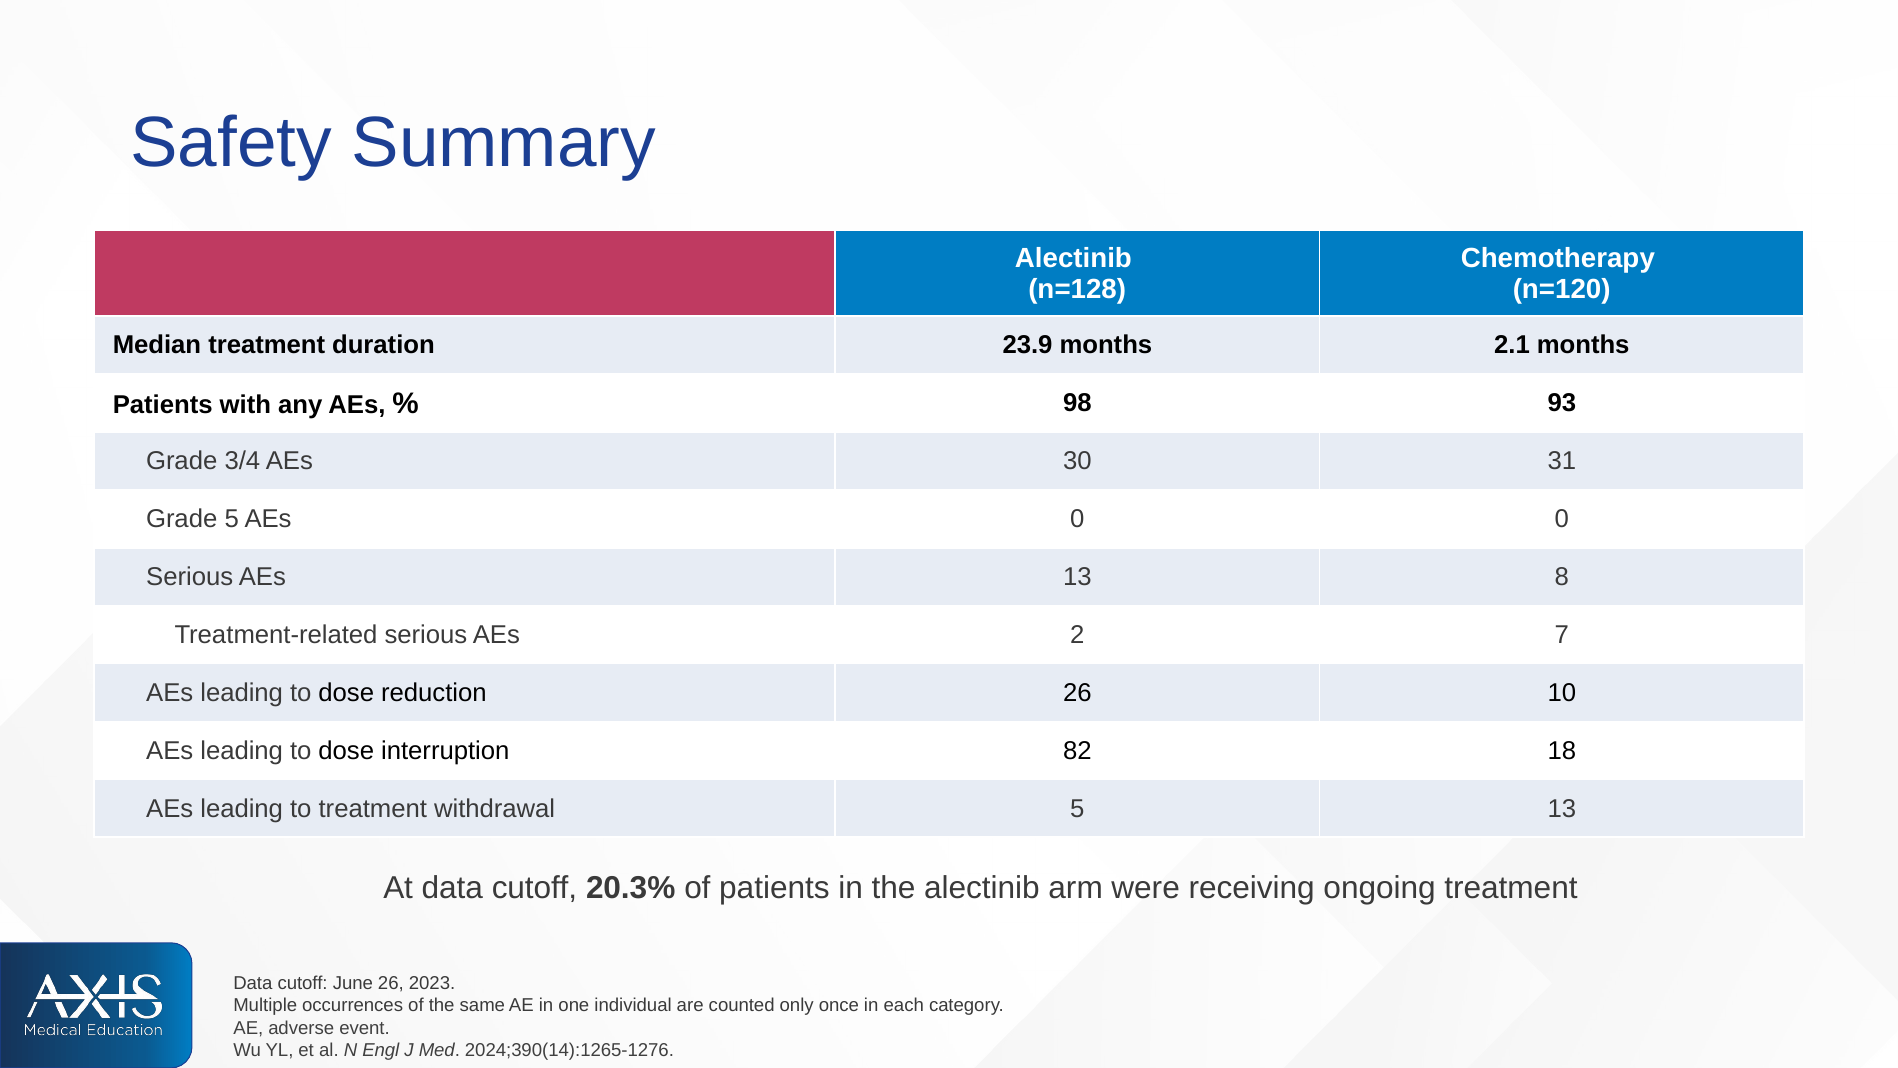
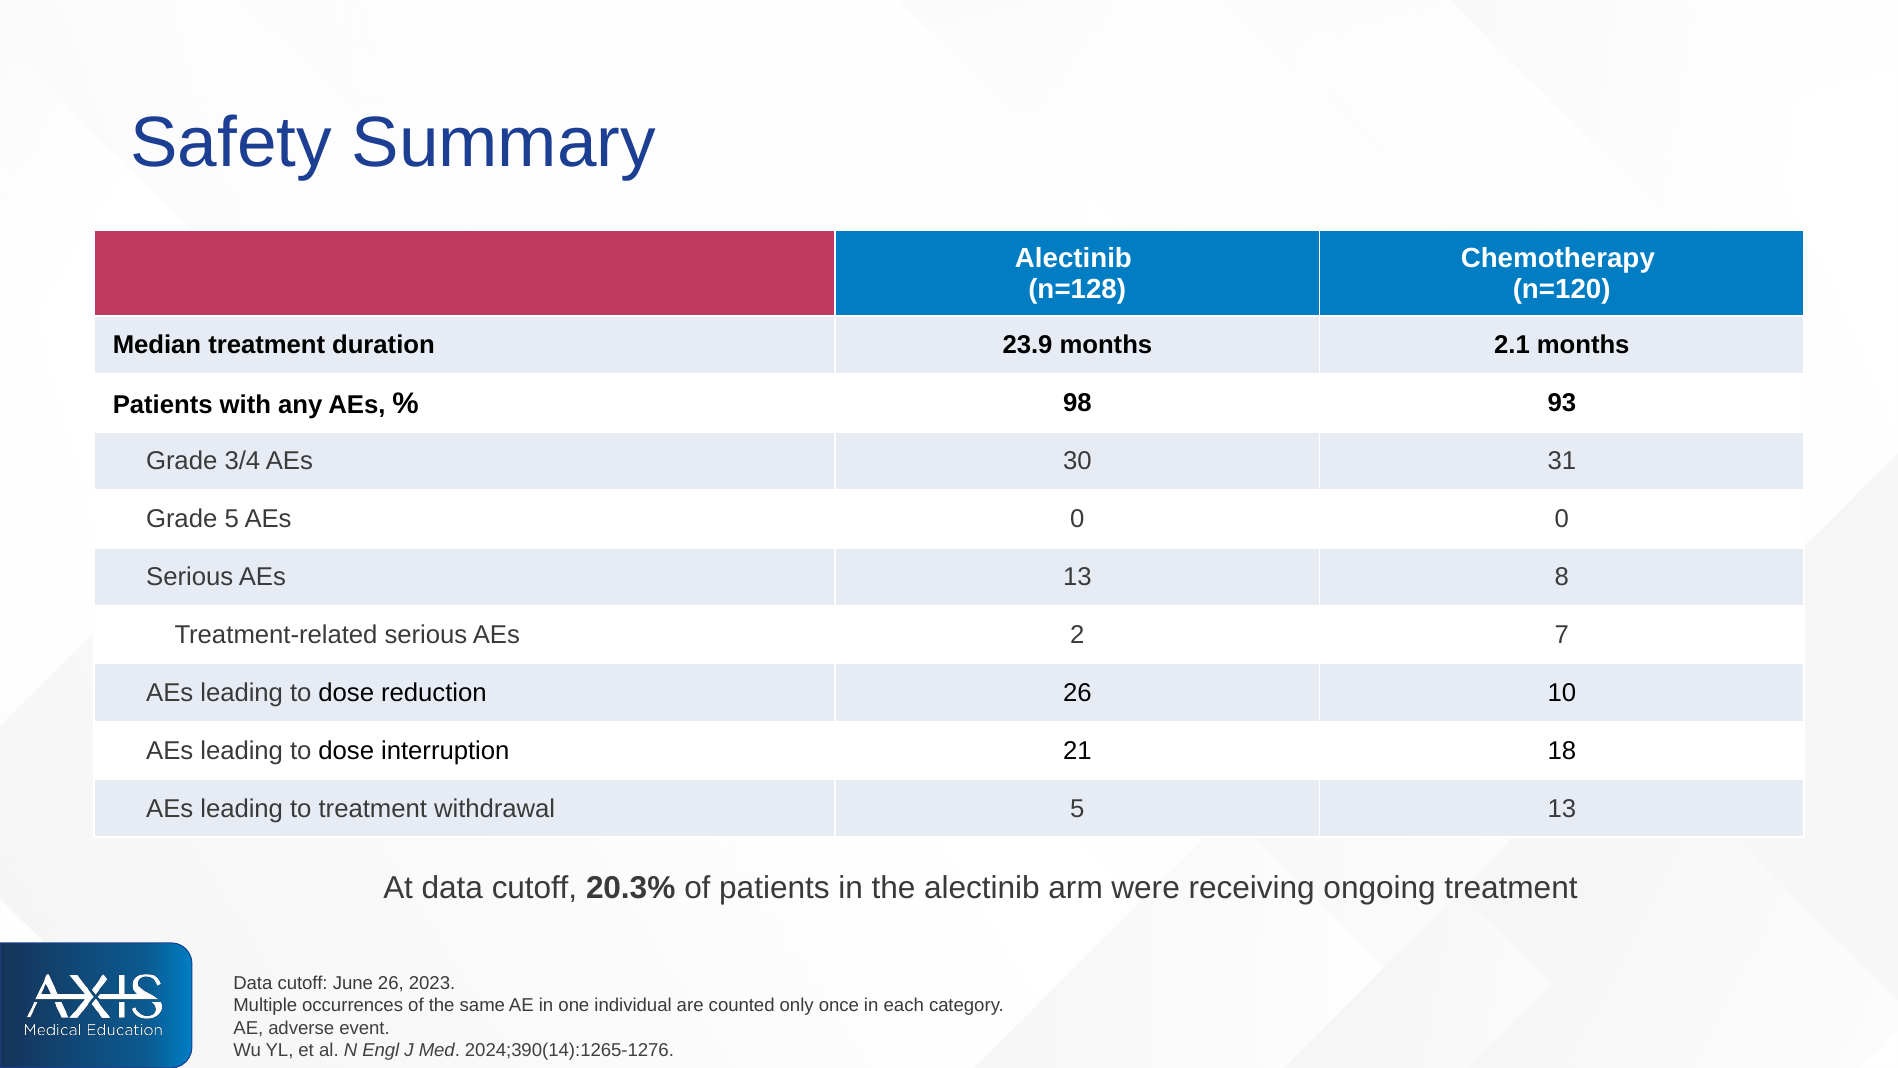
82: 82 -> 21
